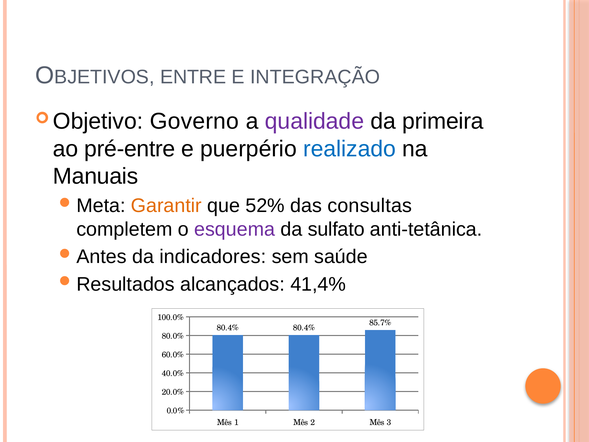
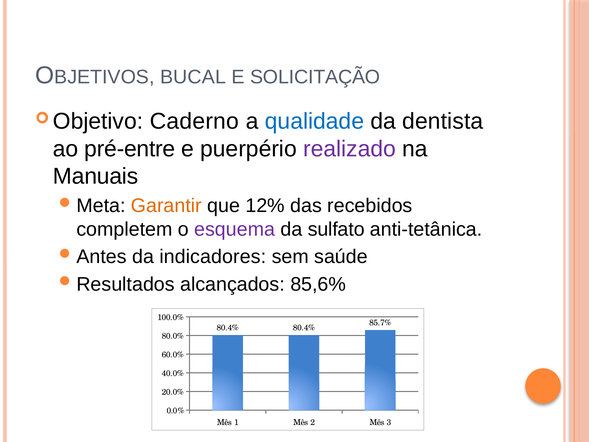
ENTRE: ENTRE -> BUCAL
INTEGRAÇÃO: INTEGRAÇÃO -> SOLICITAÇÃO
Governo: Governo -> Caderno
qualidade colour: purple -> blue
primeira: primeira -> dentista
realizado colour: blue -> purple
52%: 52% -> 12%
consultas: consultas -> recebidos
41,4%: 41,4% -> 85,6%
